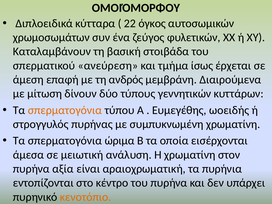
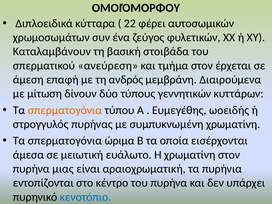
όγκος: όγκος -> φέρει
τμήμα ίσως: ίσως -> στον
ανάλυση: ανάλυση -> ευάλωτο
αξία: αξία -> μιας
κενοτόπιο colour: orange -> blue
